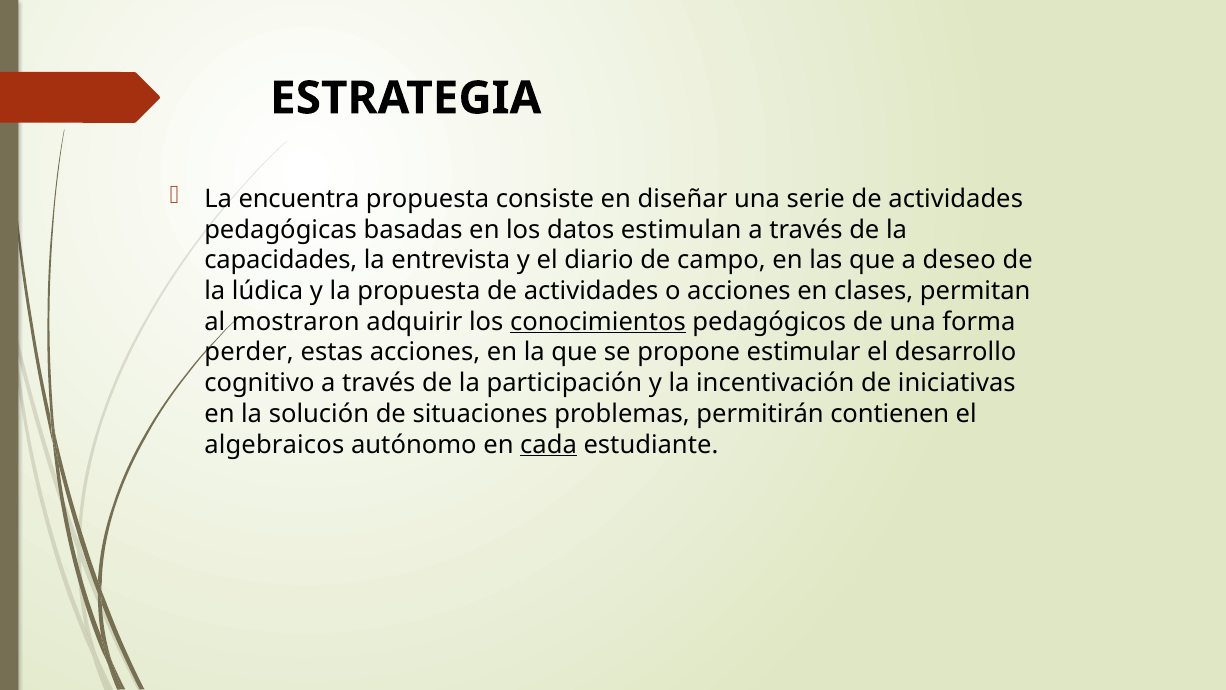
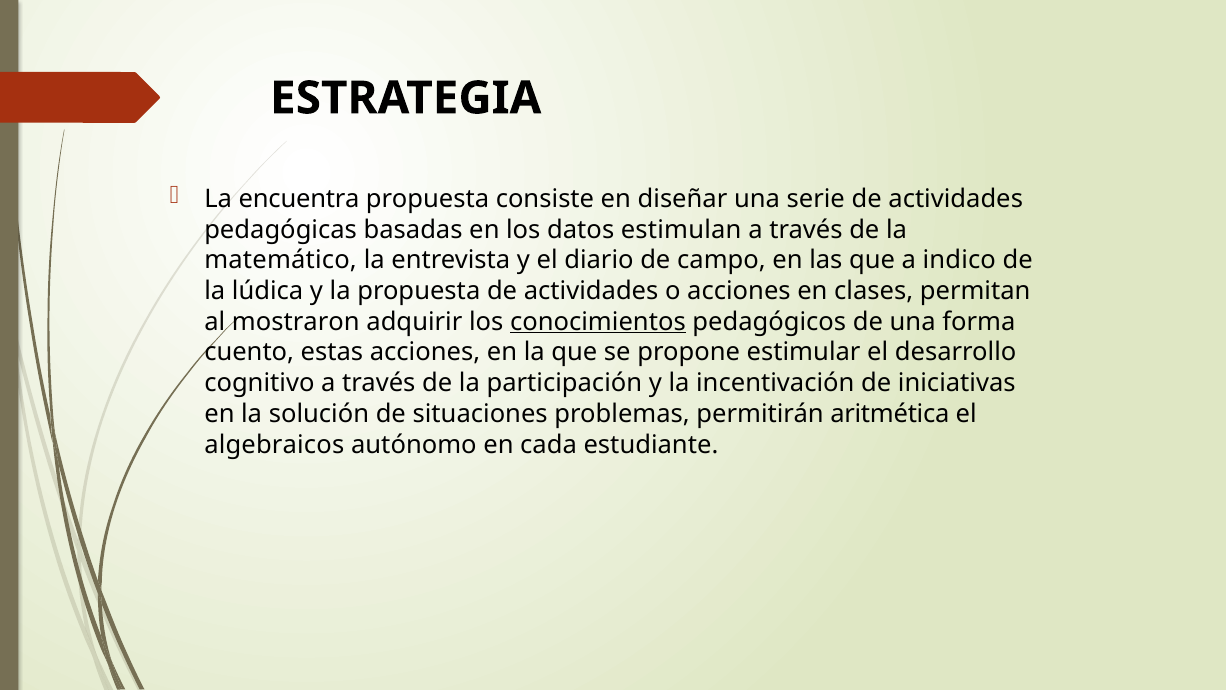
capacidades: capacidades -> matemático
deseo: deseo -> indico
perder: perder -> cuento
contienen: contienen -> aritmética
cada underline: present -> none
